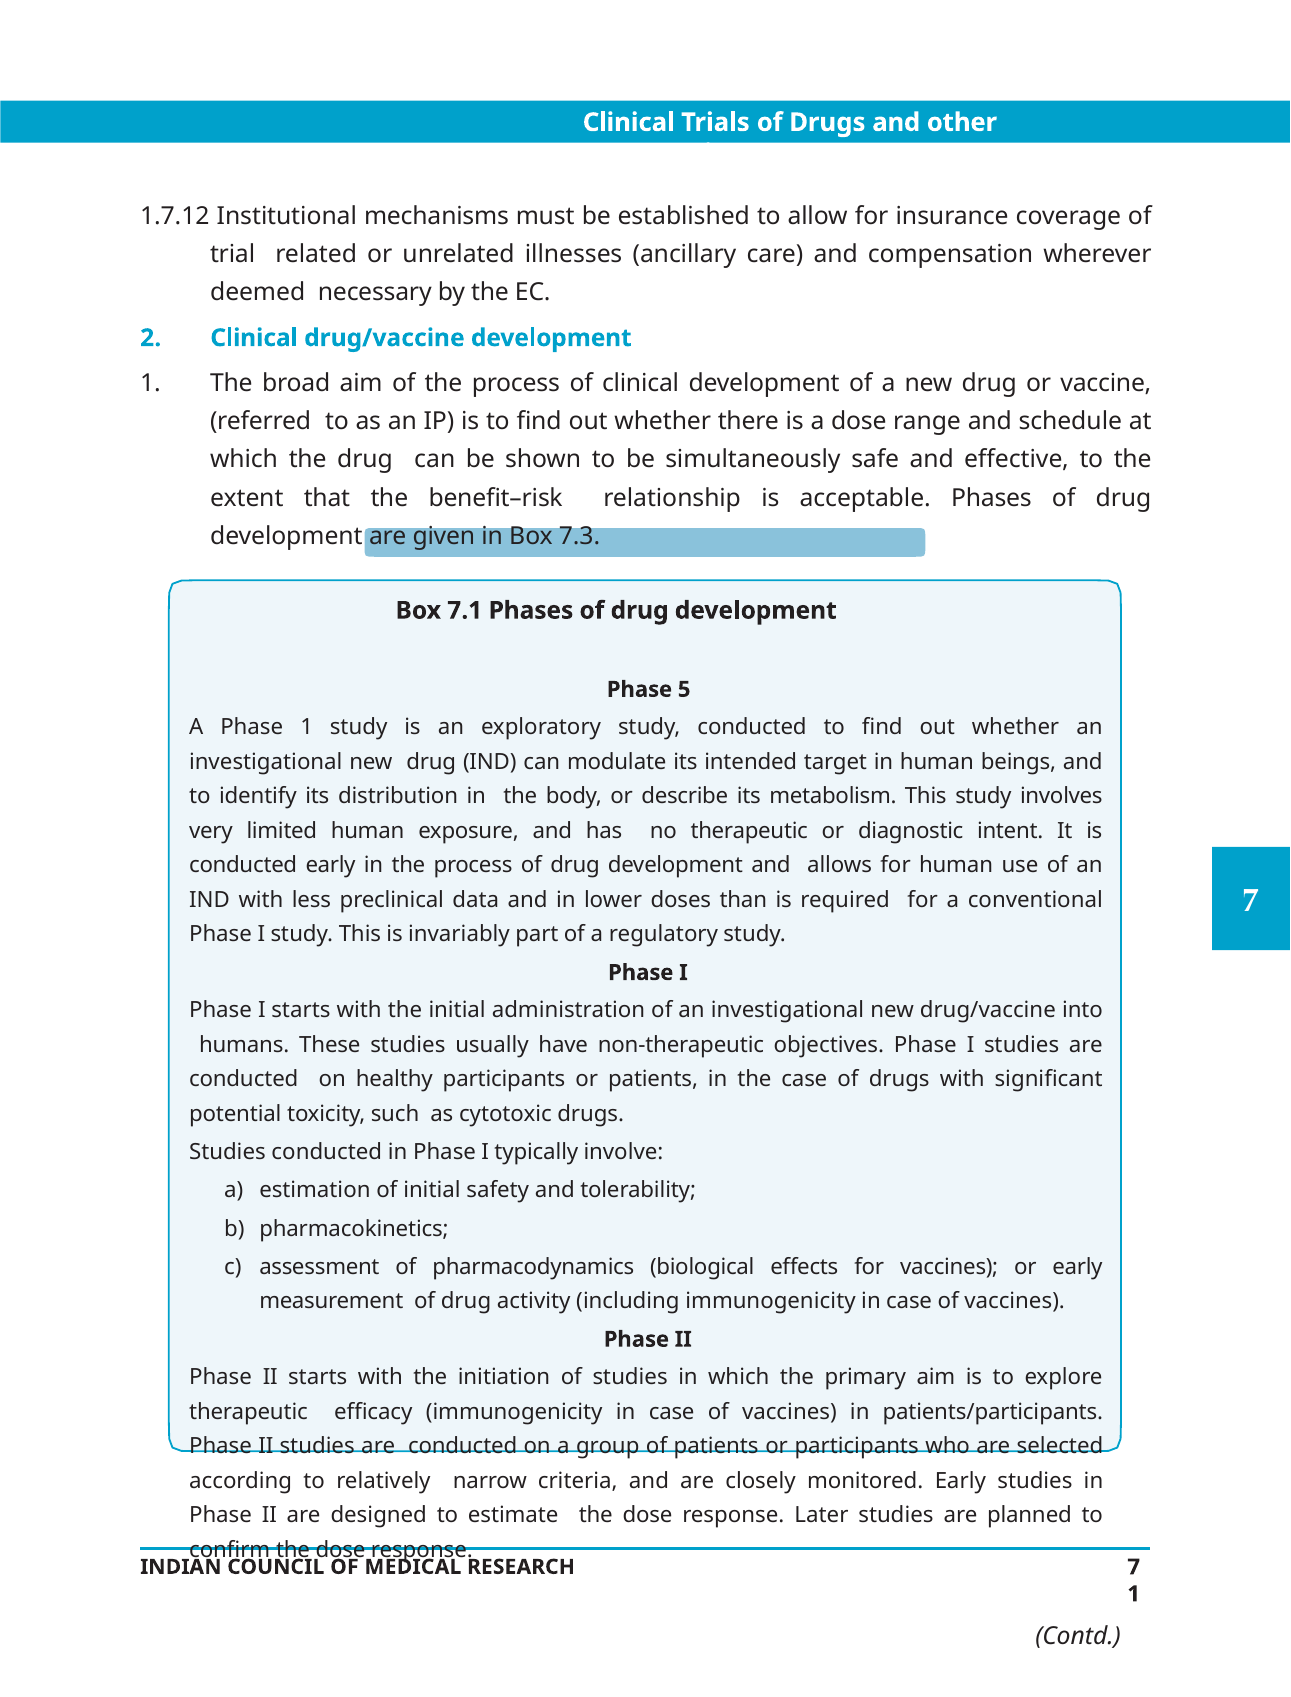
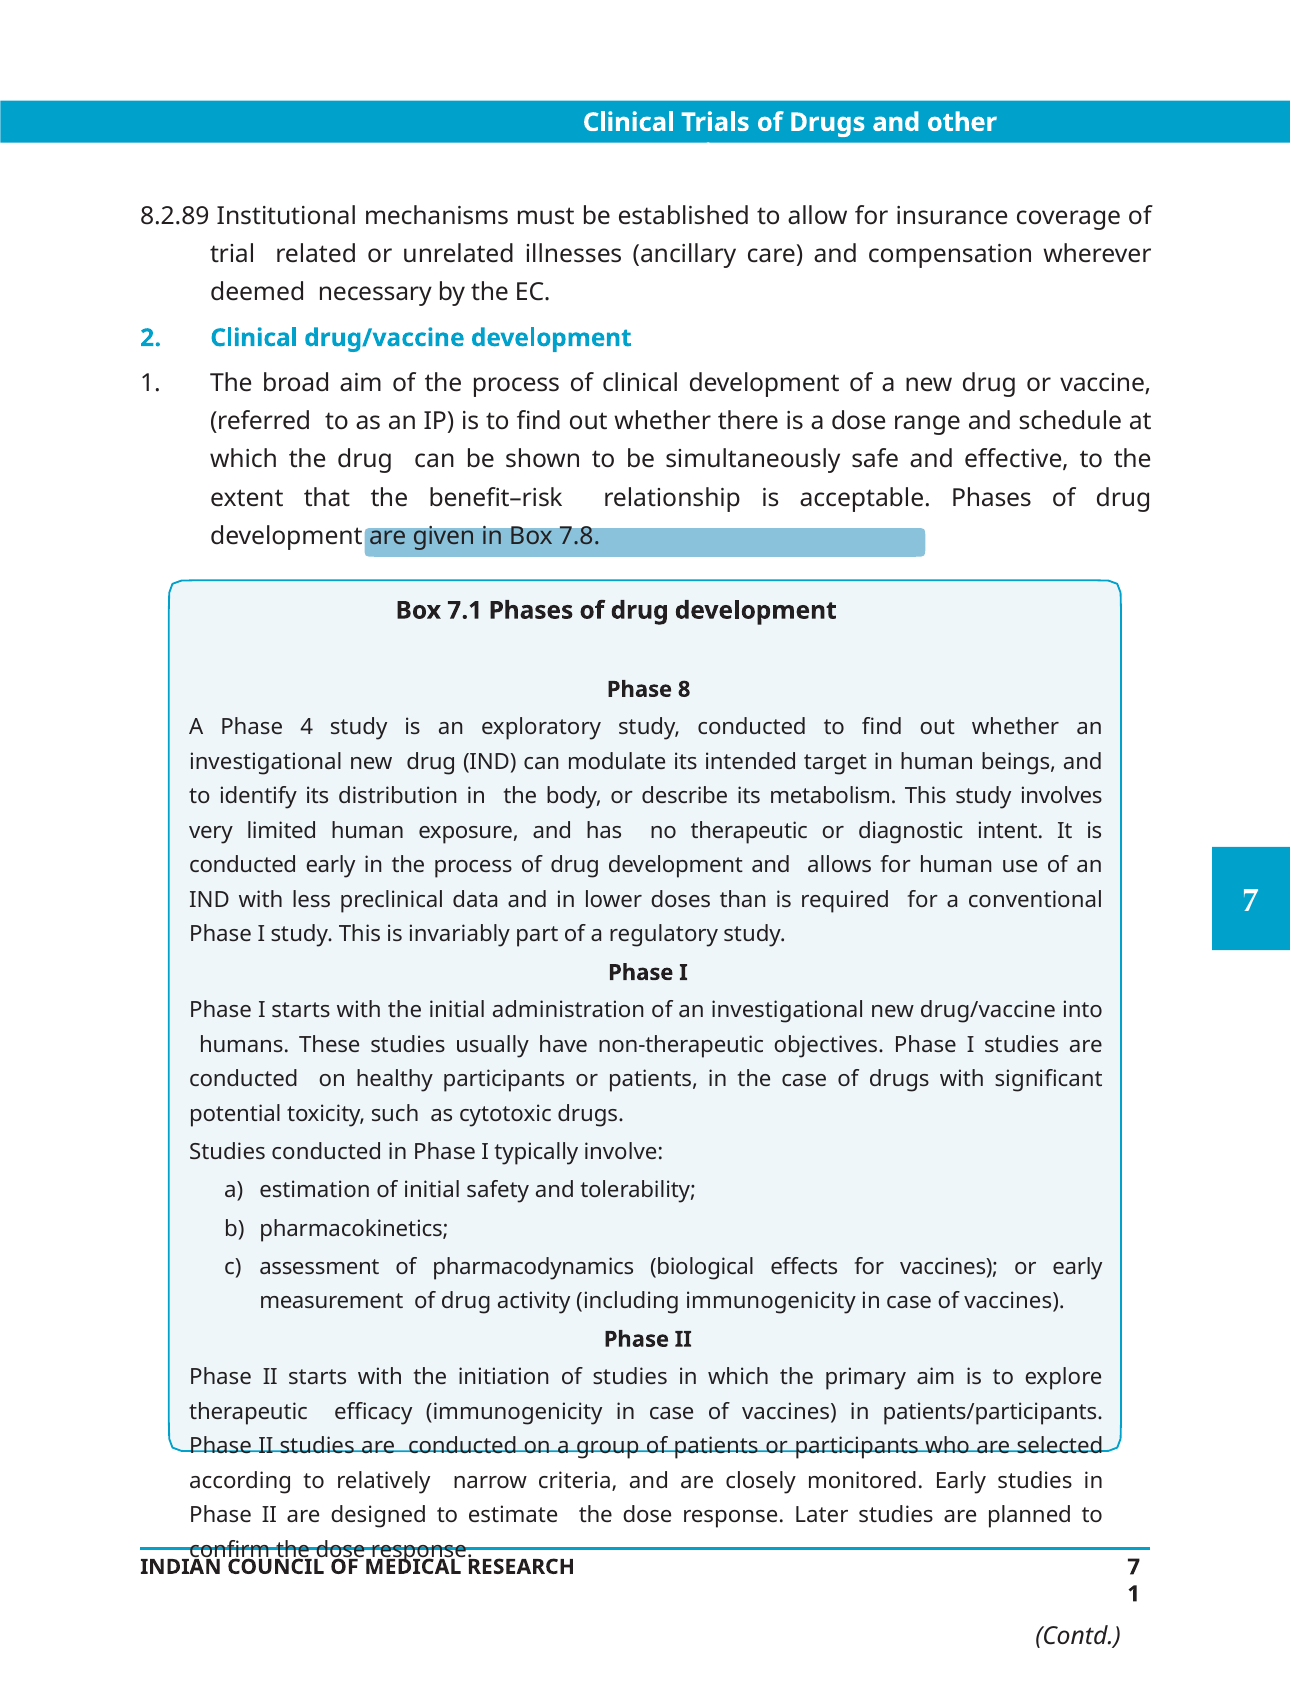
1.7.12: 1.7.12 -> 8.2.89
7.3: 7.3 -> 7.8
5: 5 -> 8
Phase 1: 1 -> 4
